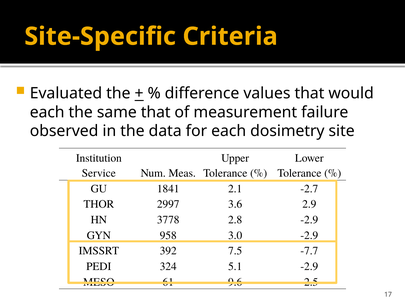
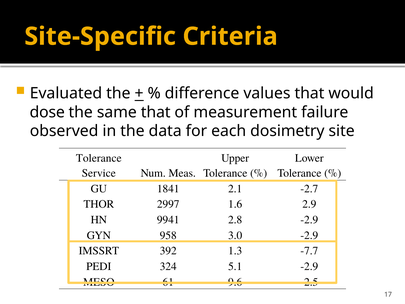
each at (47, 112): each -> dose
Institution at (99, 158): Institution -> Tolerance
3.6: 3.6 -> 1.6
3778: 3778 -> 9941
7.5: 7.5 -> 1.3
